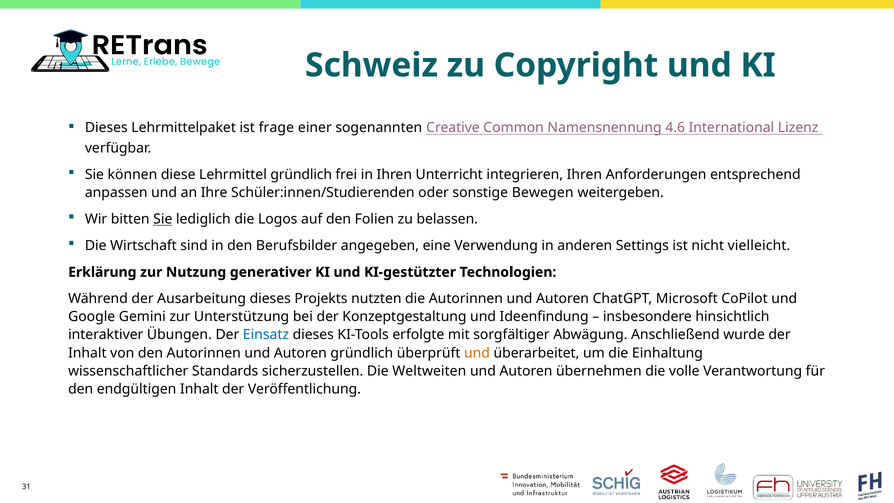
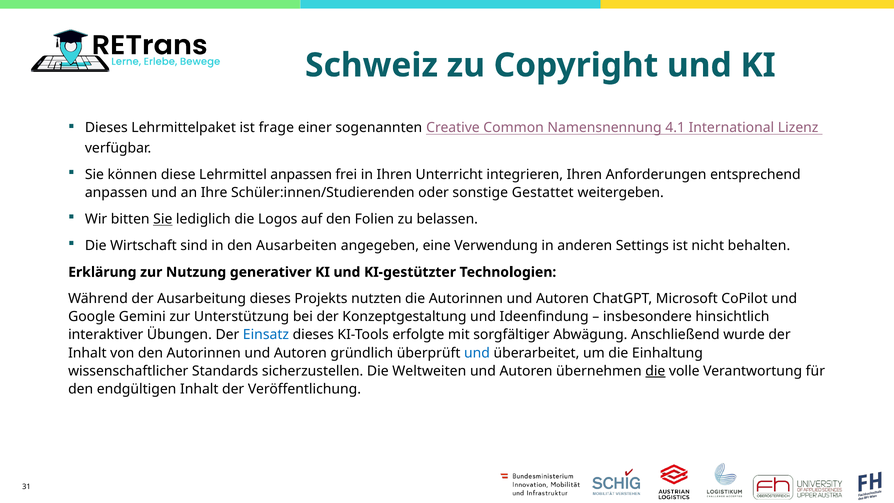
4.6: 4.6 -> 4.1
Lehrmittel gründlich: gründlich -> anpassen
Bewegen: Bewegen -> Gestattet
Berufsbilder: Berufsbilder -> Ausarbeiten
vielleicht: vielleicht -> behalten
und at (477, 353) colour: orange -> blue
die at (655, 371) underline: none -> present
